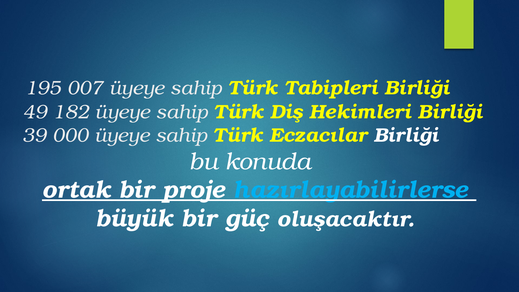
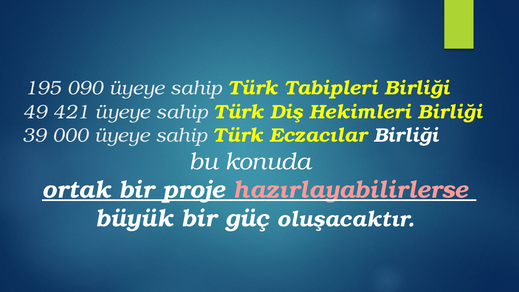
007: 007 -> 090
182: 182 -> 421
hazırlayabilirlerse colour: light blue -> pink
